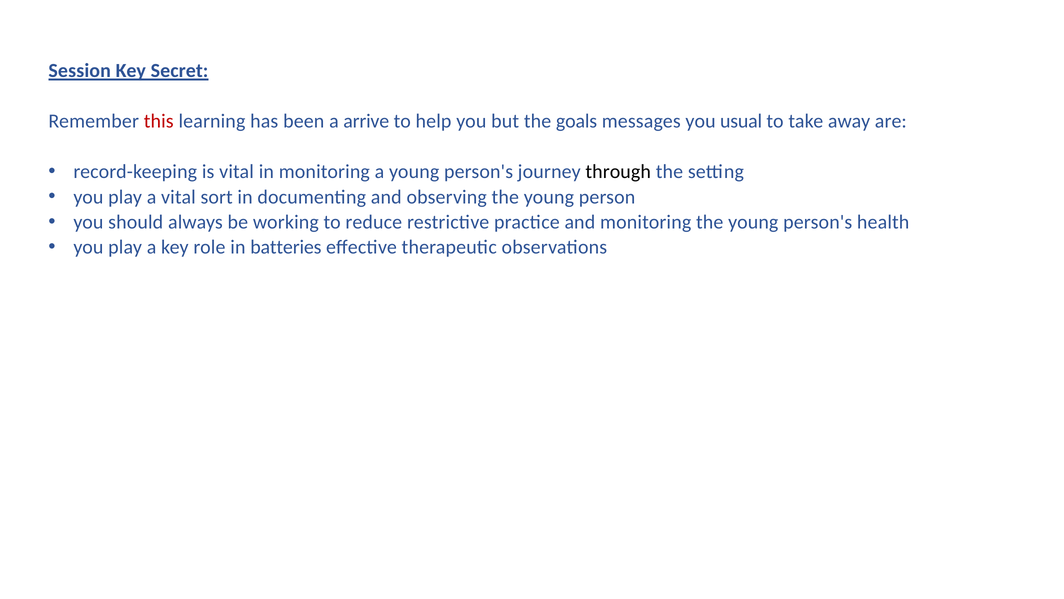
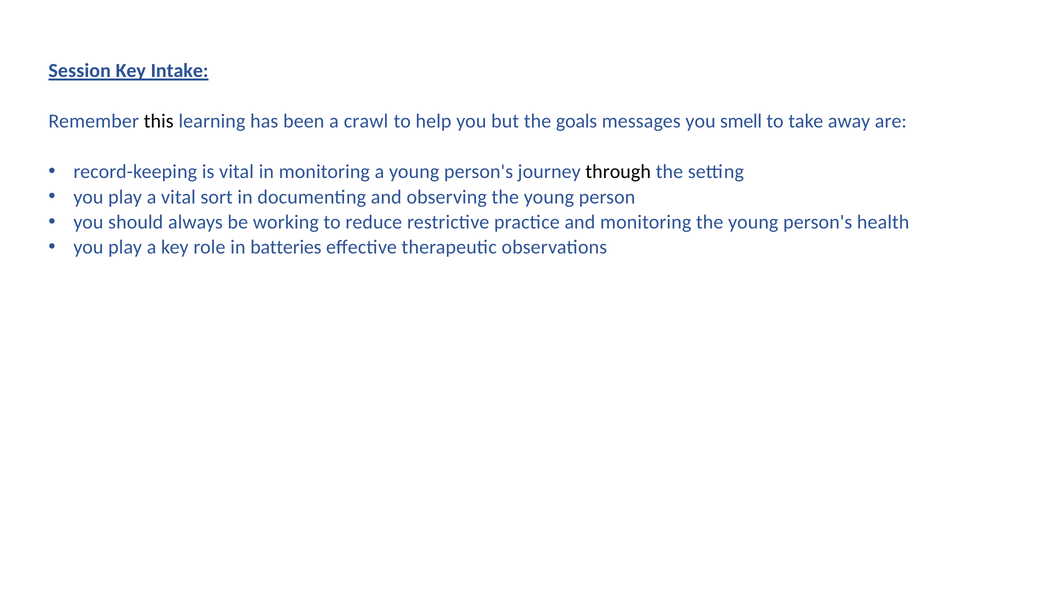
Secret: Secret -> Intake
this colour: red -> black
arrive: arrive -> crawl
usual: usual -> smell
